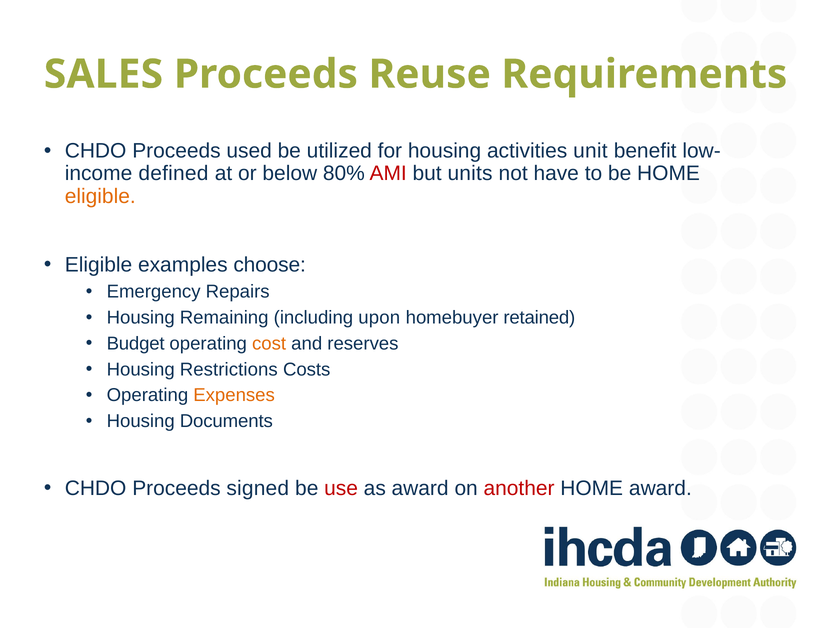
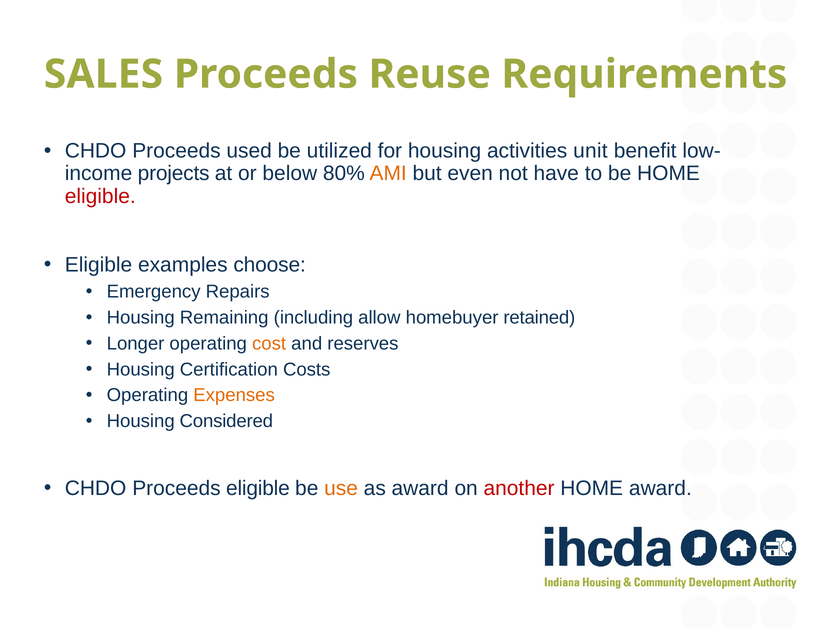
defined: defined -> projects
AMI colour: red -> orange
units: units -> even
eligible at (100, 196) colour: orange -> red
upon: upon -> allow
Budget: Budget -> Longer
Restrictions: Restrictions -> Certification
Documents: Documents -> Considered
Proceeds signed: signed -> eligible
use colour: red -> orange
